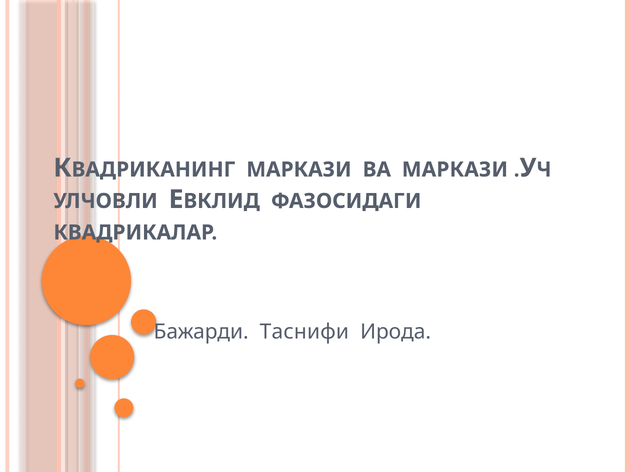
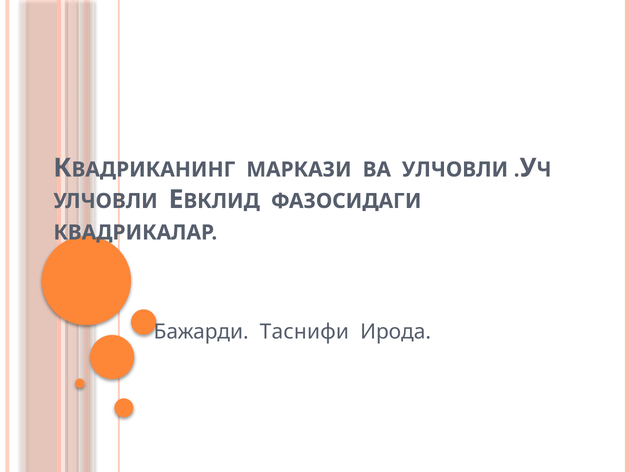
ВА МАРКАЗИ: МАРКАЗИ -> УЛЧОВЛИ
